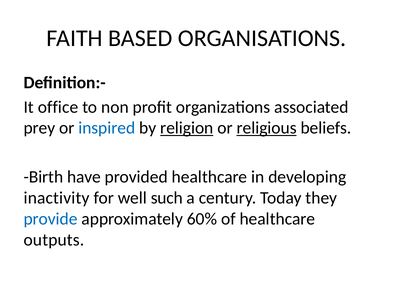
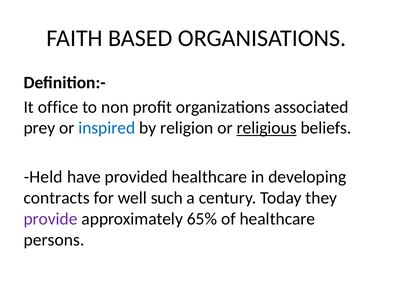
religion underline: present -> none
Birth: Birth -> Held
inactivity: inactivity -> contracts
provide colour: blue -> purple
60%: 60% -> 65%
outputs: outputs -> persons
